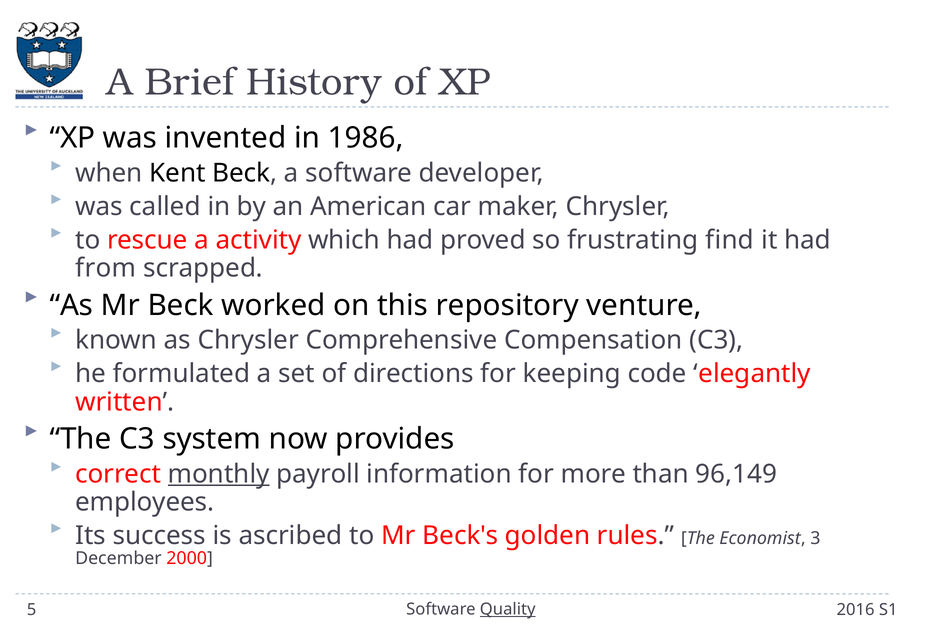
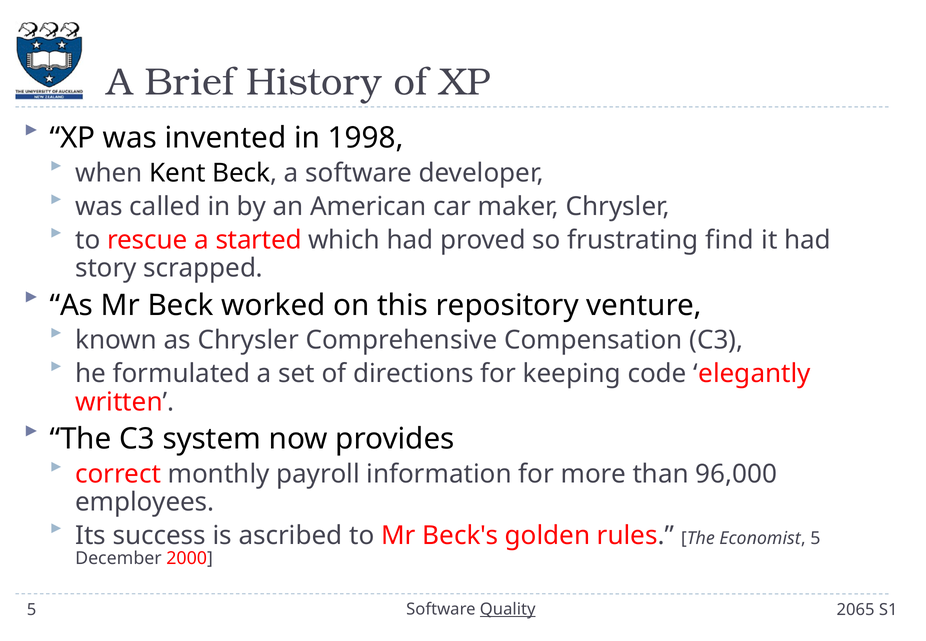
1986: 1986 -> 1998
activity: activity -> started
from: from -> story
monthly underline: present -> none
96,149: 96,149 -> 96,000
Economist 3: 3 -> 5
2016: 2016 -> 2065
